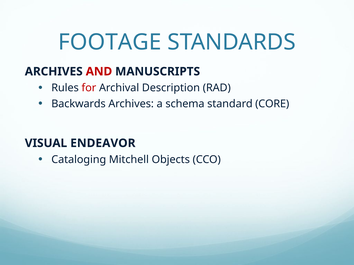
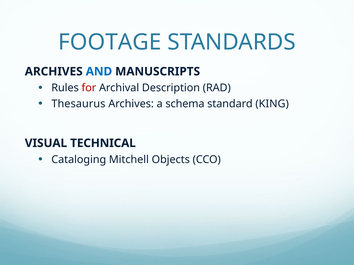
AND colour: red -> blue
Backwards: Backwards -> Thesaurus
CORE: CORE -> KING
ENDEAVOR: ENDEAVOR -> TECHNICAL
